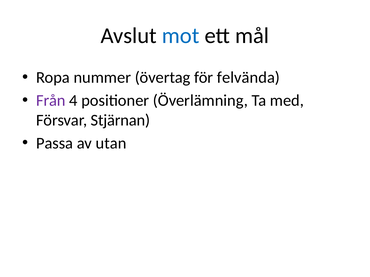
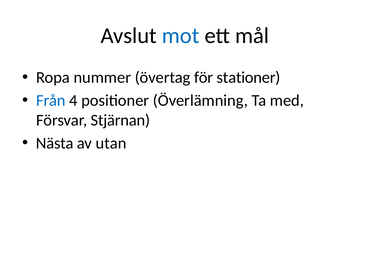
felvända: felvända -> stationer
Från colour: purple -> blue
Passa: Passa -> Nästa
